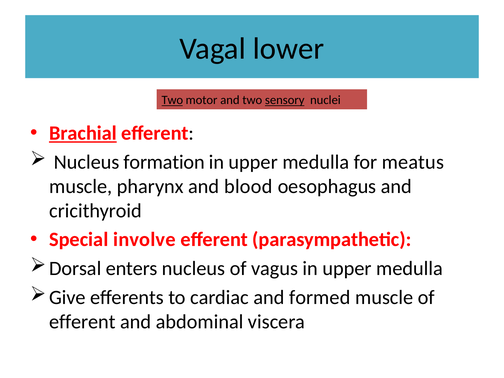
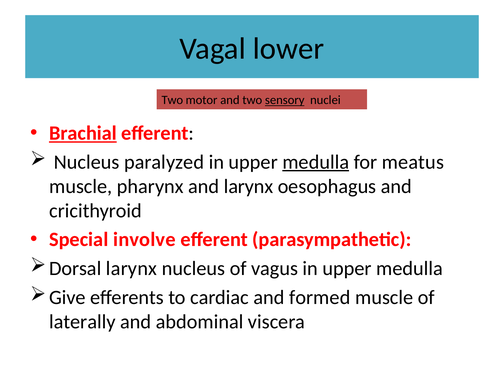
Two at (172, 100) underline: present -> none
formation: formation -> paralyzed
medulla at (316, 162) underline: none -> present
and blood: blood -> larynx
Dorsal enters: enters -> larynx
efferent at (82, 322): efferent -> laterally
